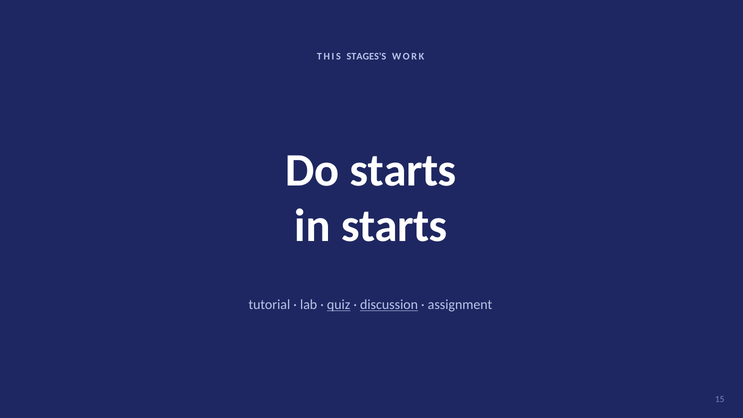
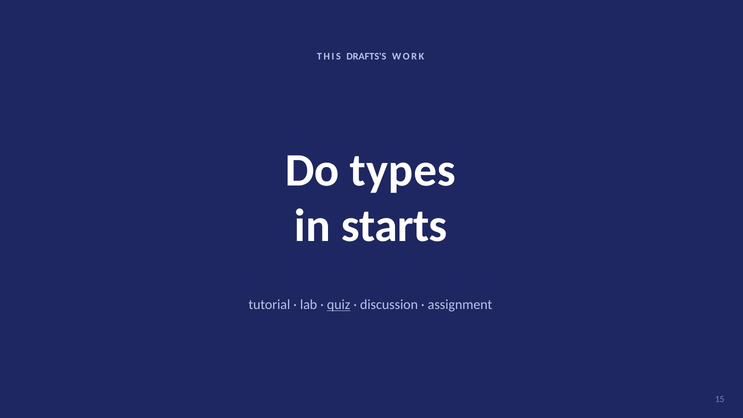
STAGES'S: STAGES'S -> DRAFTS'S
Do starts: starts -> types
discussion underline: present -> none
